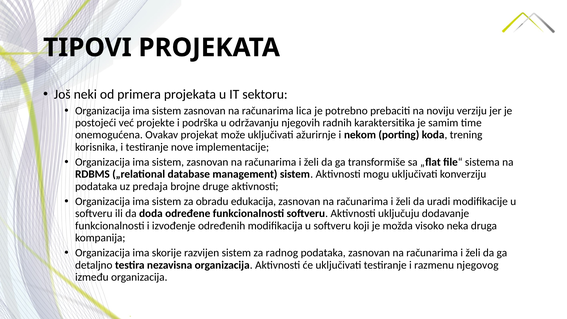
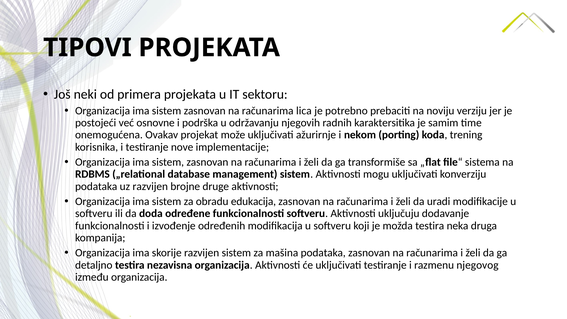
projekte: projekte -> osnovne
uz predaja: predaja -> razvijen
možda visoko: visoko -> testira
radnog: radnog -> mašina
